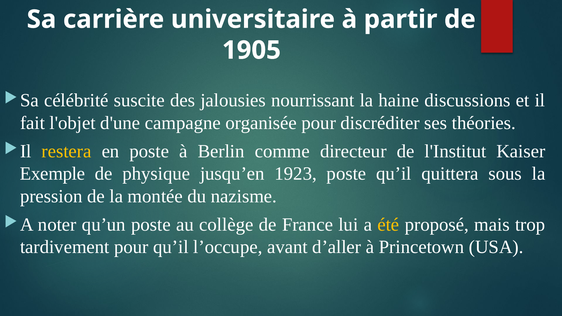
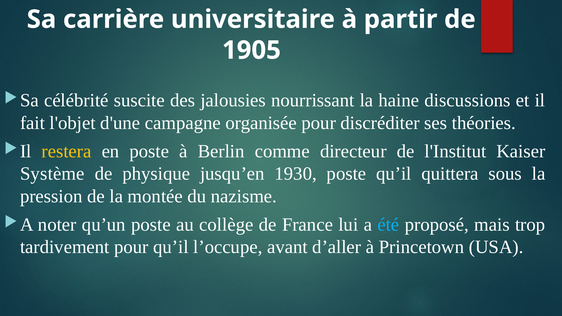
Exemple: Exemple -> Système
1923: 1923 -> 1930
été colour: yellow -> light blue
